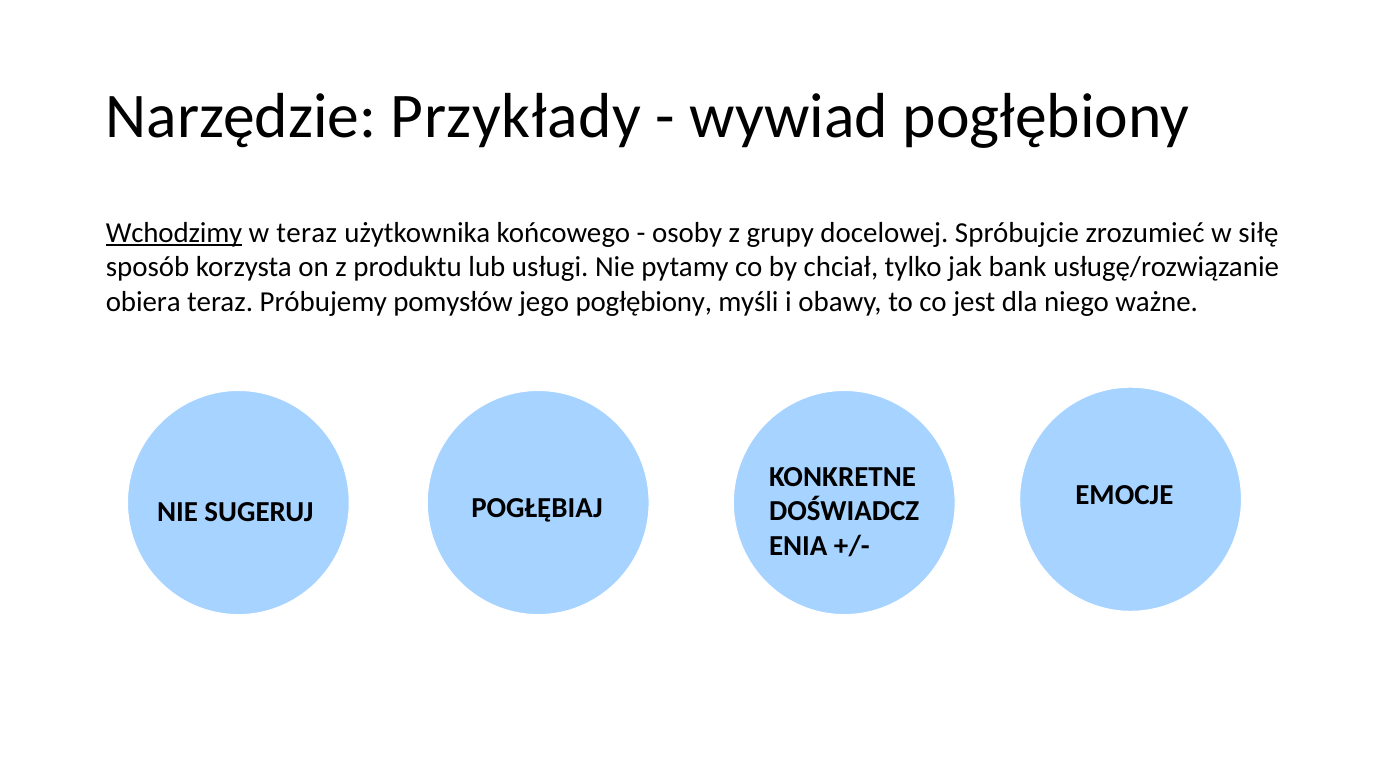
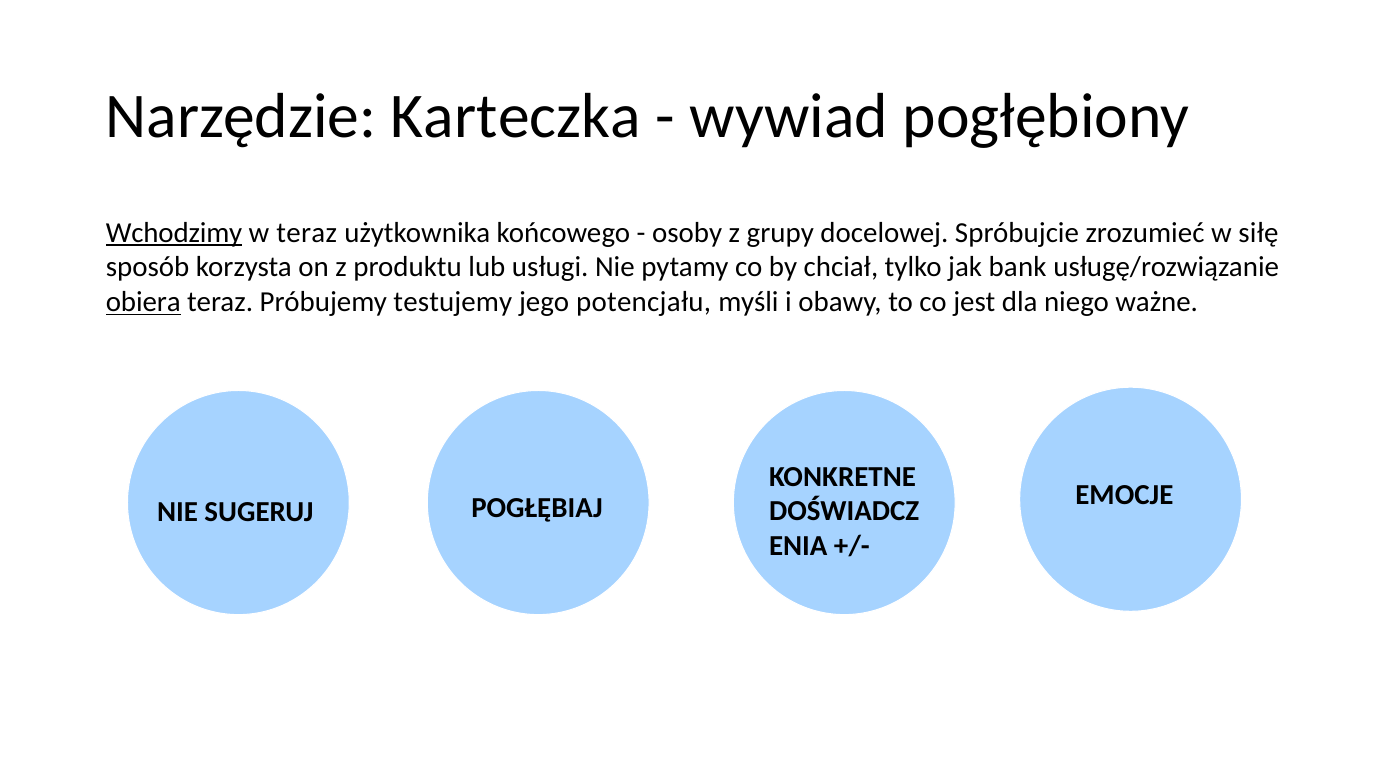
Przykłady: Przykłady -> Karteczka
obiera underline: none -> present
pomysłów: pomysłów -> testujemy
jego pogłębiony: pogłębiony -> potencjału
